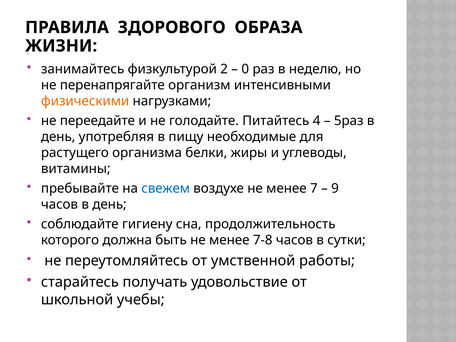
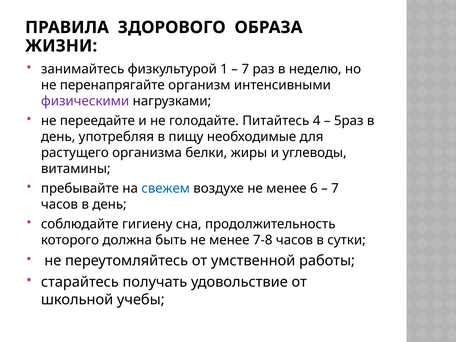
2: 2 -> 1
0 at (245, 69): 0 -> 7
физическими colour: orange -> purple
7: 7 -> 6
9 at (335, 189): 9 -> 7
